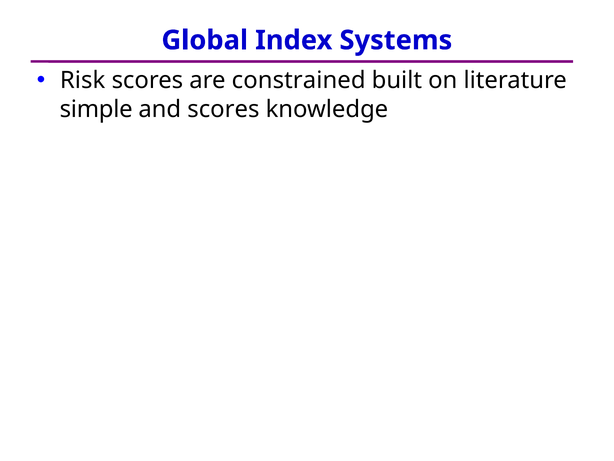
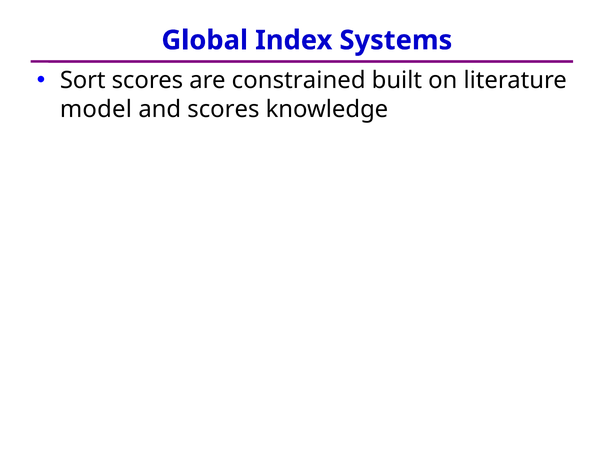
Risk: Risk -> Sort
simple: simple -> model
